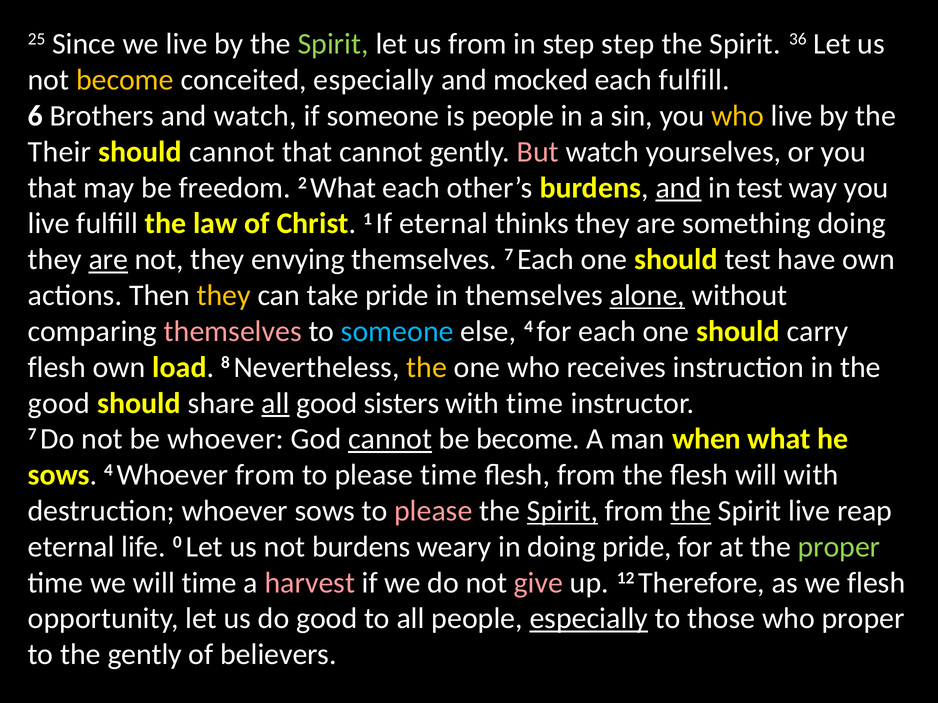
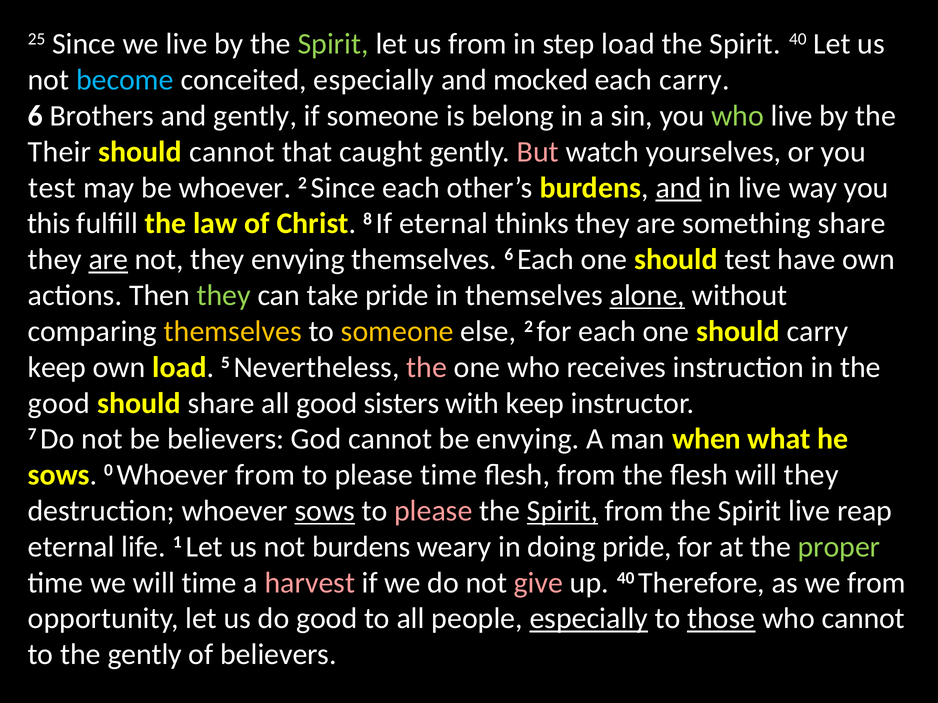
step step: step -> load
Spirit 36: 36 -> 40
become at (125, 80) colour: yellow -> light blue
each fulfill: fulfill -> carry
and watch: watch -> gently
is people: people -> belong
who at (738, 116) colour: yellow -> light green
that cannot: cannot -> caught
that at (52, 188): that -> test
be freedom: freedom -> whoever
2 What: What -> Since
in test: test -> live
live at (49, 224): live -> this
1: 1 -> 8
something doing: doing -> share
themselves 7: 7 -> 6
they at (224, 296) colour: yellow -> light green
themselves at (233, 332) colour: pink -> yellow
someone at (397, 332) colour: light blue -> yellow
else 4: 4 -> 2
flesh at (57, 367): flesh -> keep
8: 8 -> 5
the at (427, 367) colour: yellow -> pink
all at (275, 403) underline: present -> none
with time: time -> keep
be whoever: whoever -> believers
cannot at (390, 439) underline: present -> none
be become: become -> envying
sows 4: 4 -> 0
will with: with -> they
sows at (325, 511) underline: none -> present
the at (691, 511) underline: present -> none
0: 0 -> 1
up 12: 12 -> 40
we flesh: flesh -> from
those underline: none -> present
who proper: proper -> cannot
